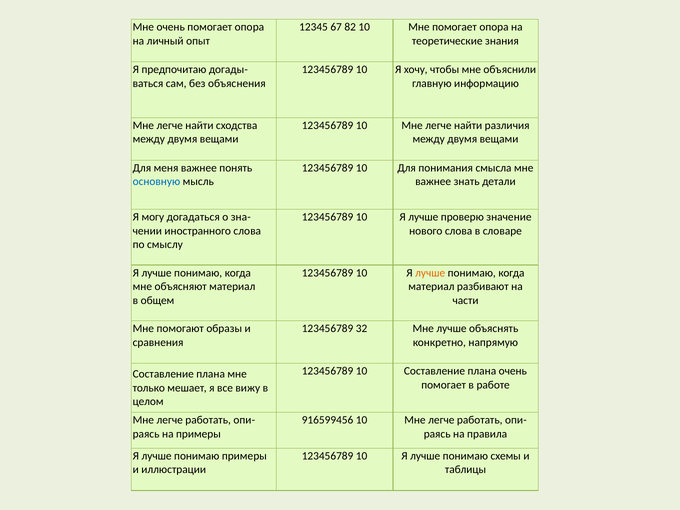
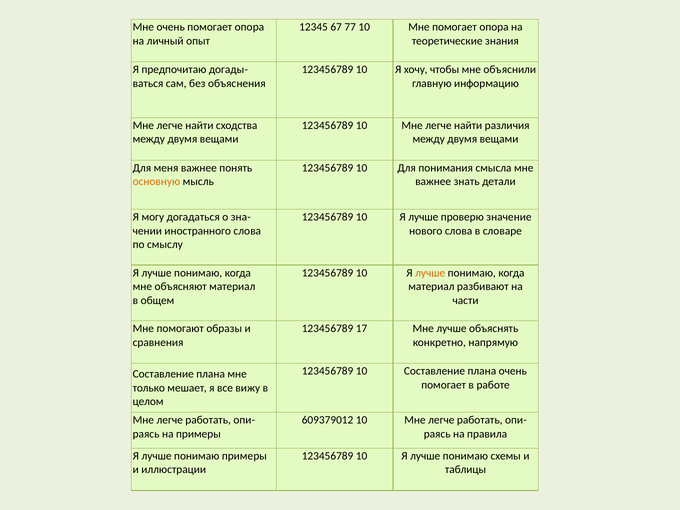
82: 82 -> 77
основную colour: blue -> orange
32: 32 -> 17
916599456: 916599456 -> 609379012
